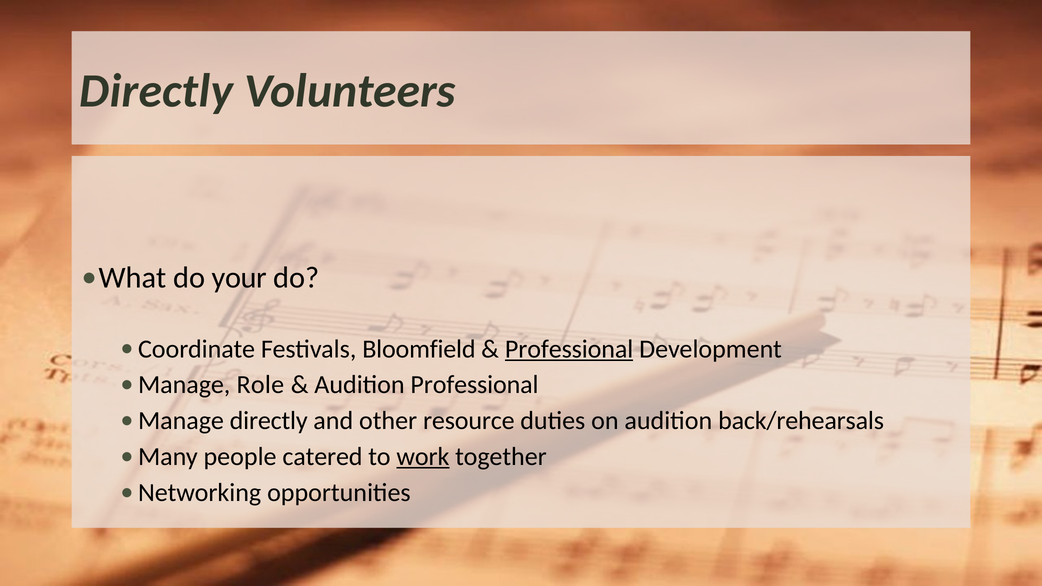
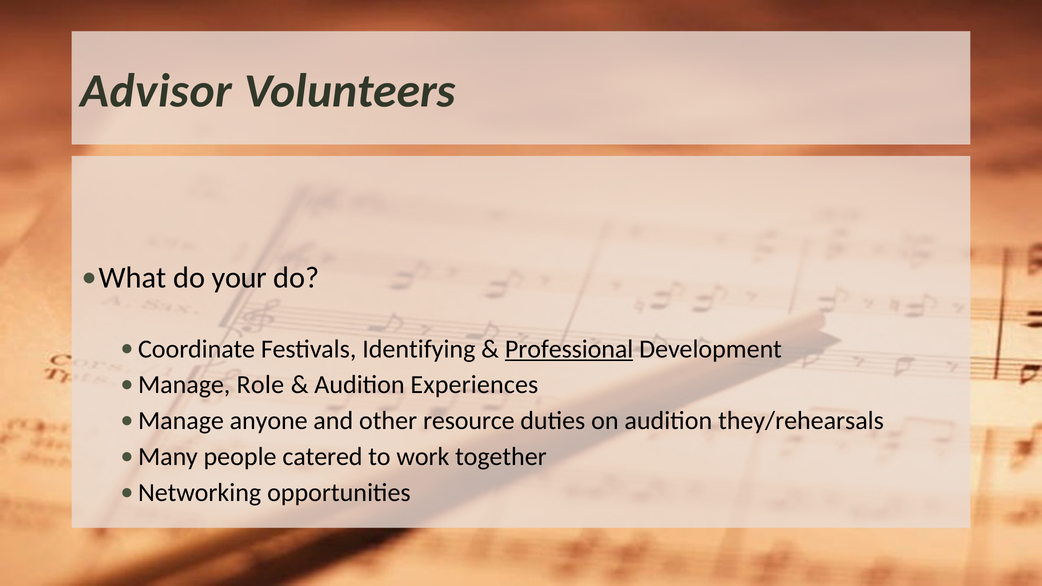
Directly at (156, 91): Directly -> Advisor
Bloomfield: Bloomfield -> Identifying
Audition Professional: Professional -> Experiences
Manage directly: directly -> anyone
back/rehearsals: back/rehearsals -> they/rehearsals
work underline: present -> none
